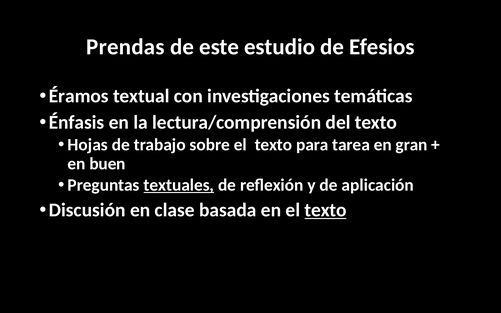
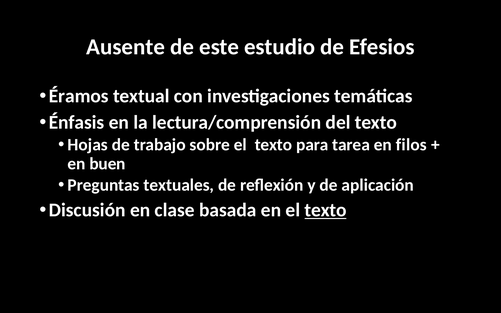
Prendas: Prendas -> Ausente
gran: gran -> filos
textuales underline: present -> none
